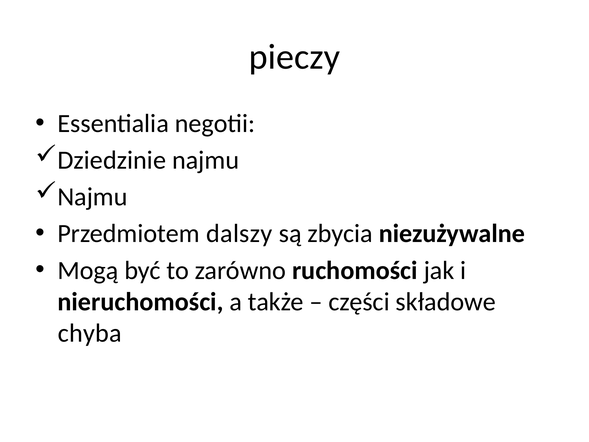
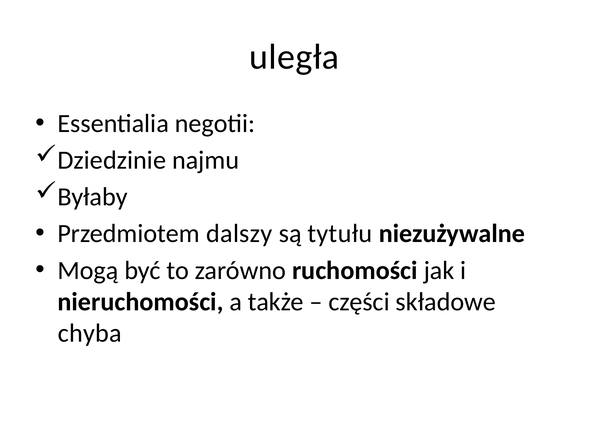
pieczy: pieczy -> uległa
Najmu at (92, 197): Najmu -> Byłaby
zbycia: zbycia -> tytułu
